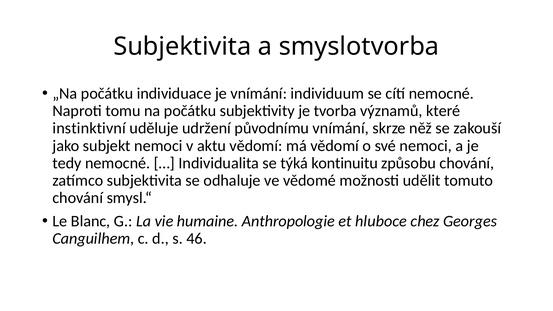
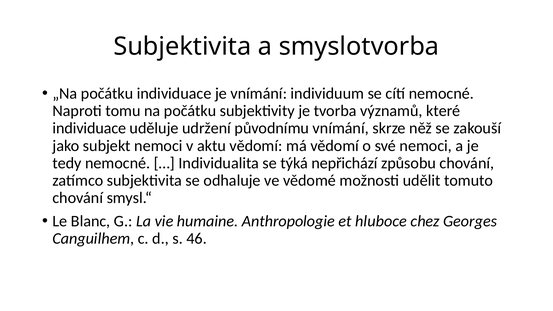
instinktivní at (89, 128): instinktivní -> individuace
kontinuitu: kontinuitu -> nepřichází
